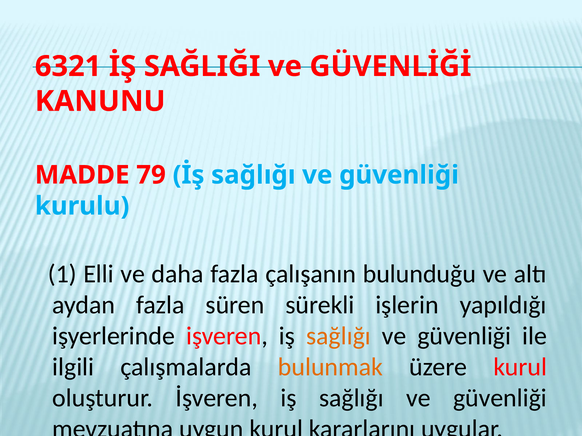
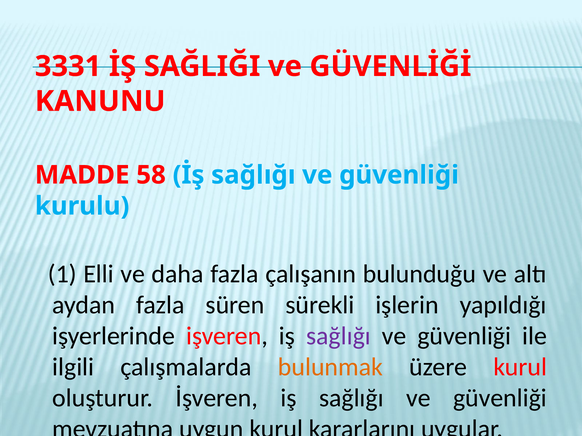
6321: 6321 -> 3331
79: 79 -> 58
sağlığı at (338, 336) colour: orange -> purple
